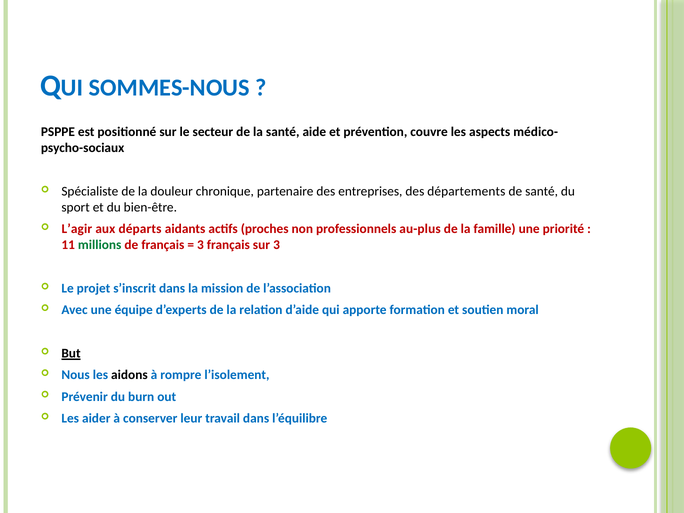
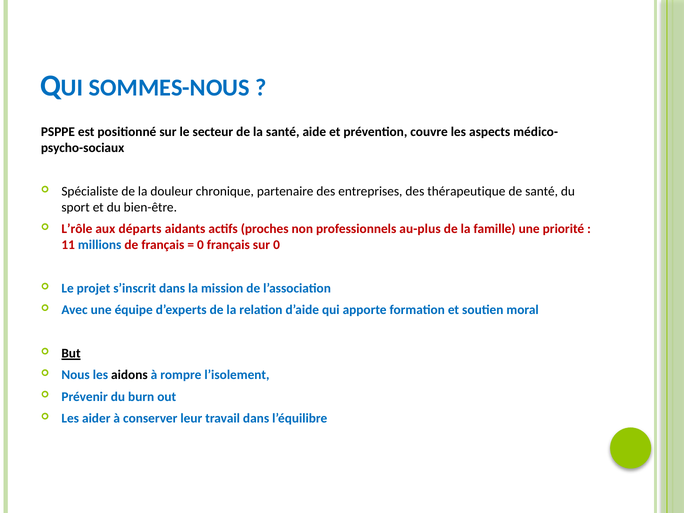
départements: départements -> thérapeutique
L’agir: L’agir -> L’rôle
millions colour: green -> blue
3 at (200, 245): 3 -> 0
sur 3: 3 -> 0
